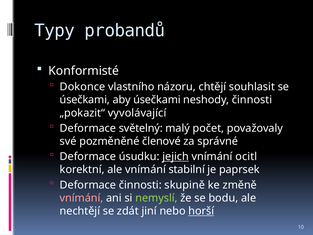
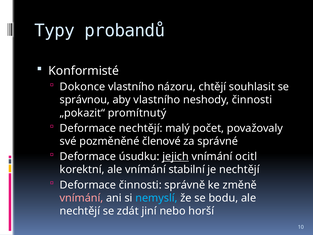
úsečkami at (85, 100): úsečkami -> správnou
aby úsečkami: úsečkami -> vlastního
vyvolávající: vyvolávající -> promítnutý
Deformace světelný: světelný -> nechtějí
je paprsek: paprsek -> nechtějí
skupině: skupině -> správně
nemyslí colour: light green -> light blue
horší underline: present -> none
